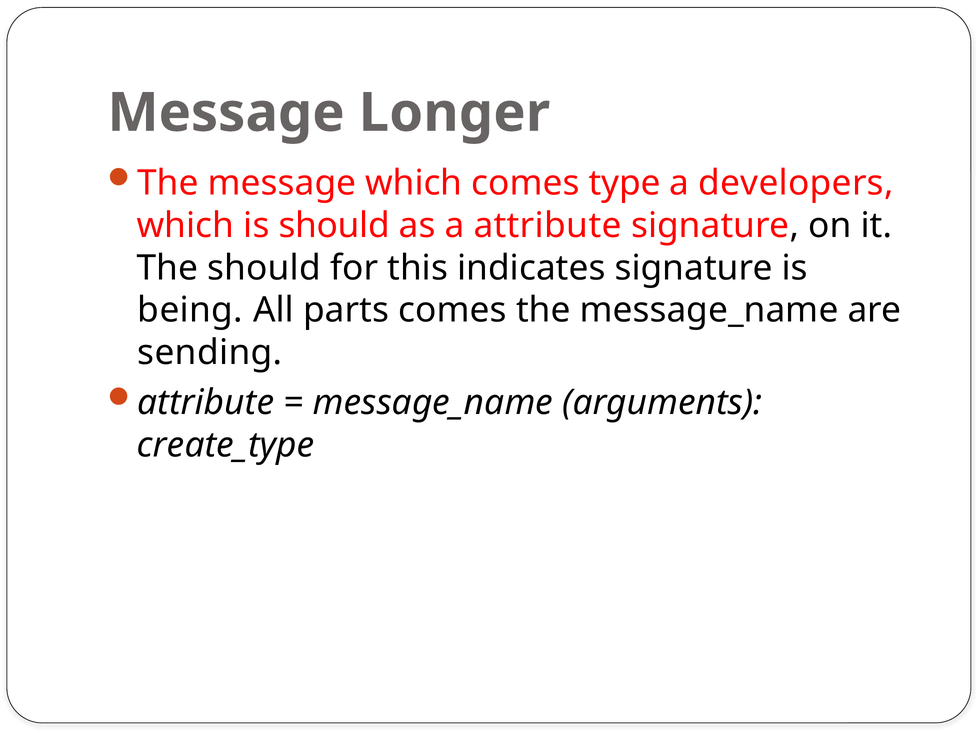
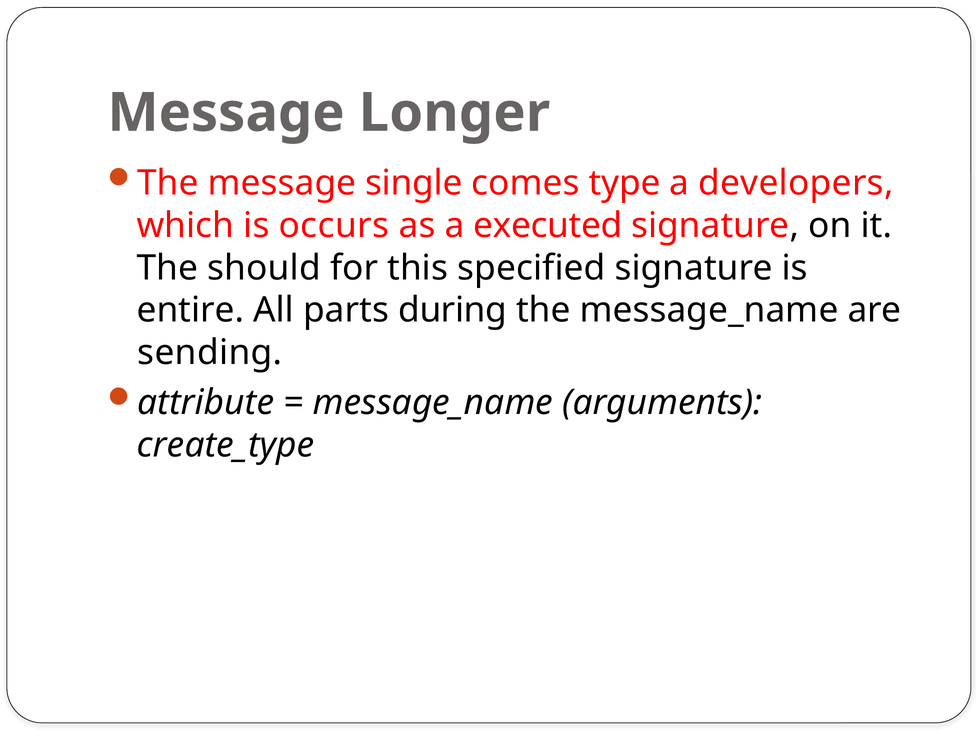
message which: which -> single
is should: should -> occurs
a attribute: attribute -> executed
indicates: indicates -> specified
being: being -> entire
parts comes: comes -> during
